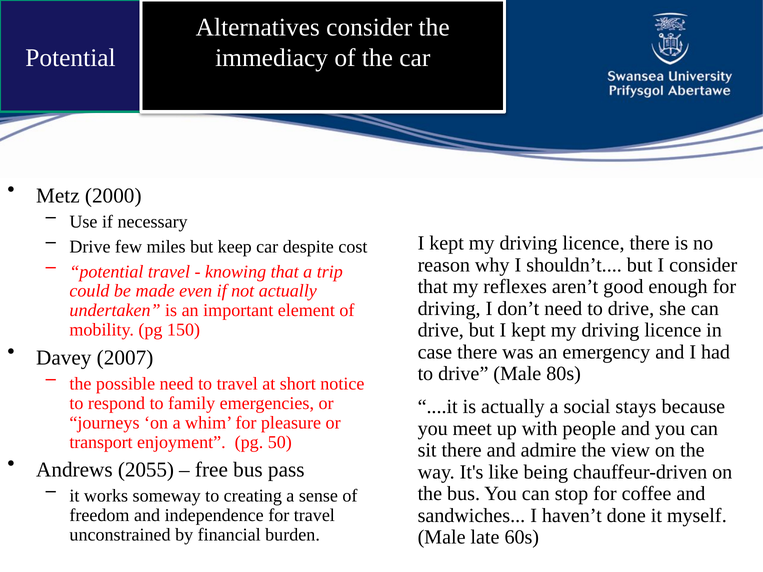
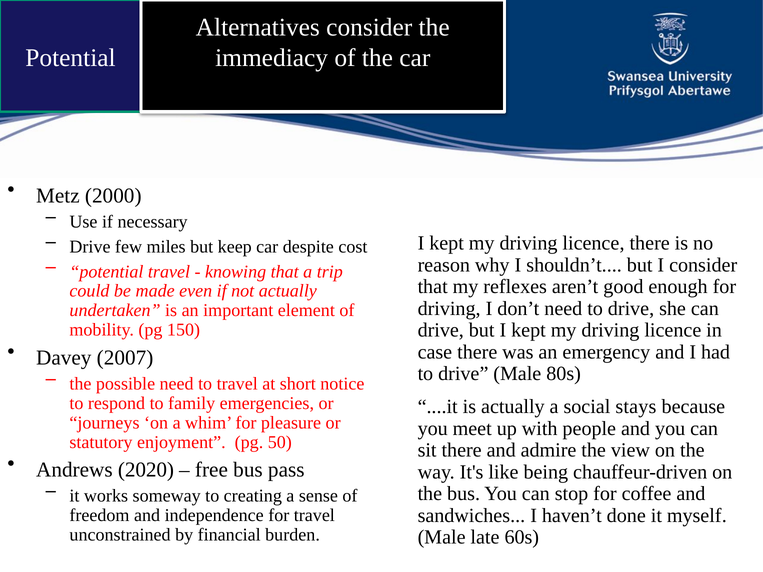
transport: transport -> statutory
2055: 2055 -> 2020
